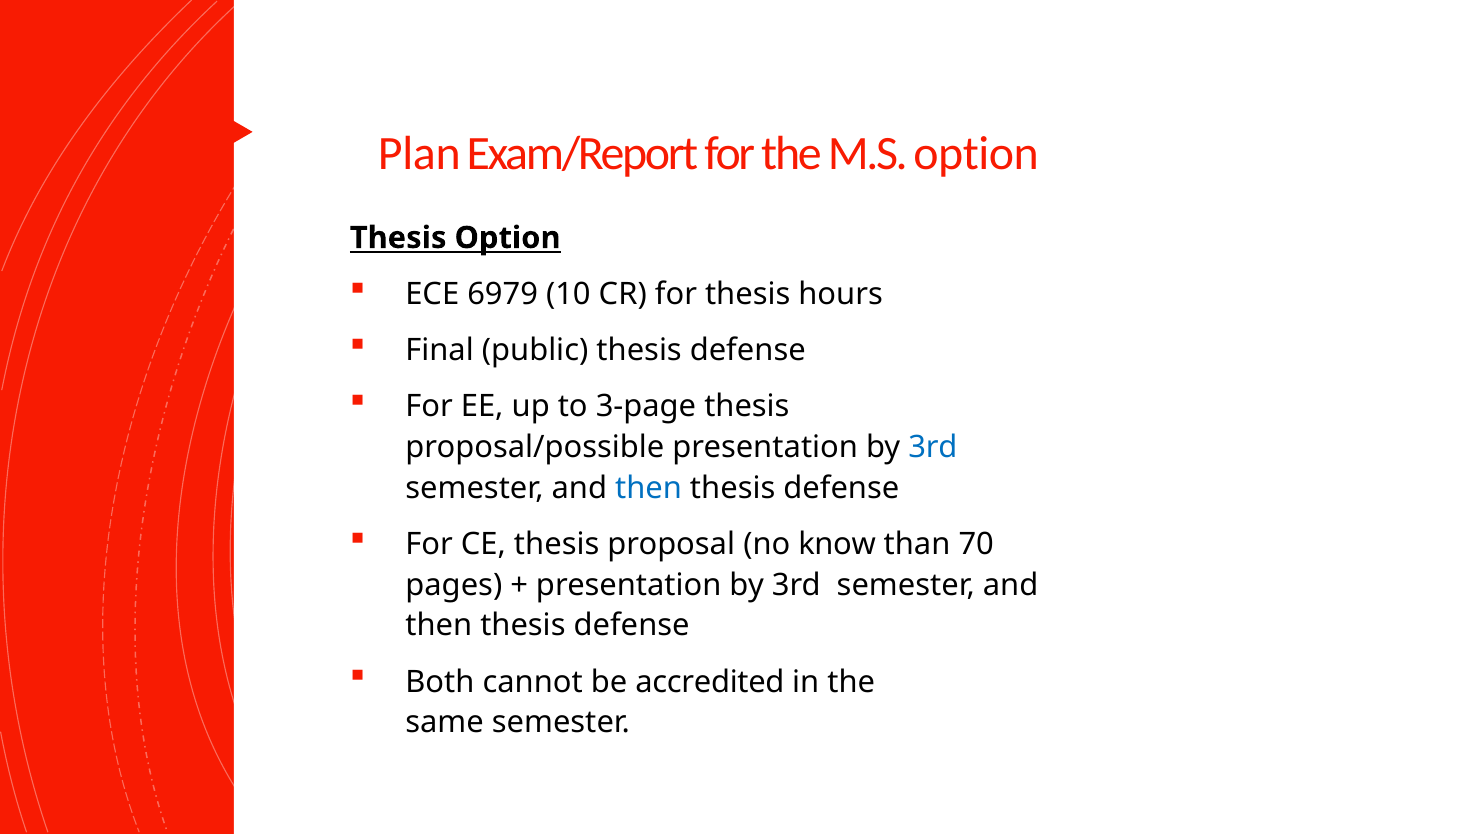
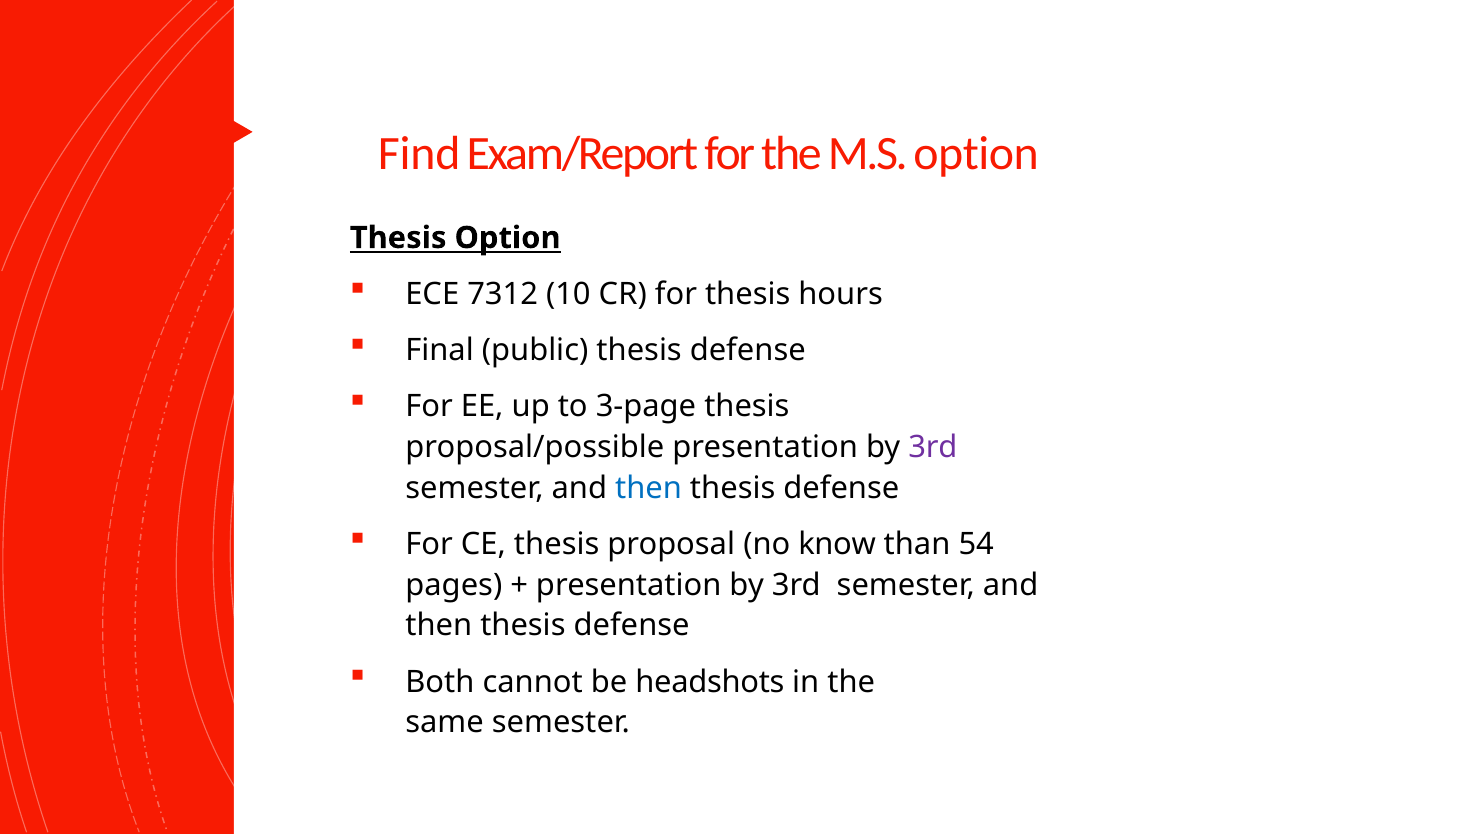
Plan: Plan -> Find
6979: 6979 -> 7312
3rd at (933, 447) colour: blue -> purple
70: 70 -> 54
accredited: accredited -> headshots
